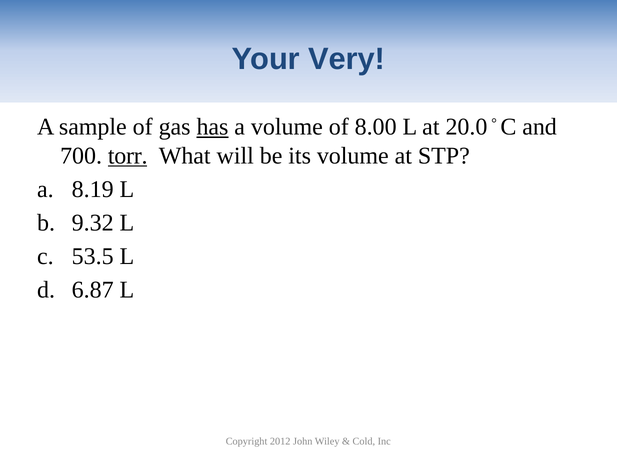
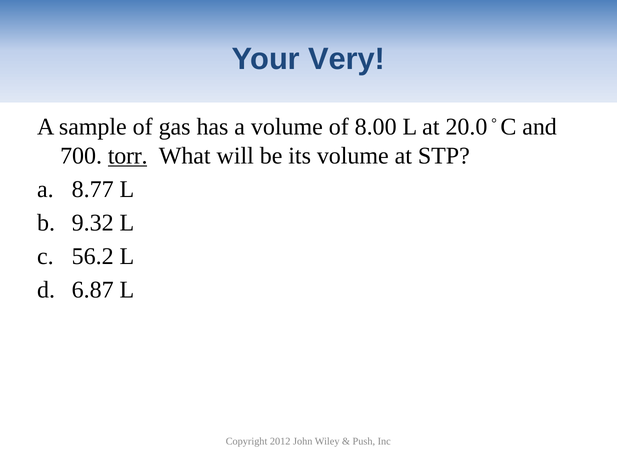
has underline: present -> none
8.19: 8.19 -> 8.77
53.5: 53.5 -> 56.2
Cold: Cold -> Push
